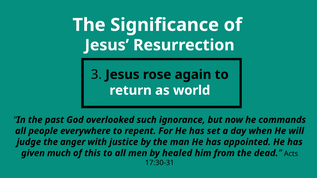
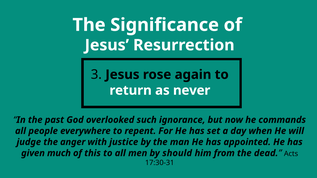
world: world -> never
healed: healed -> should
